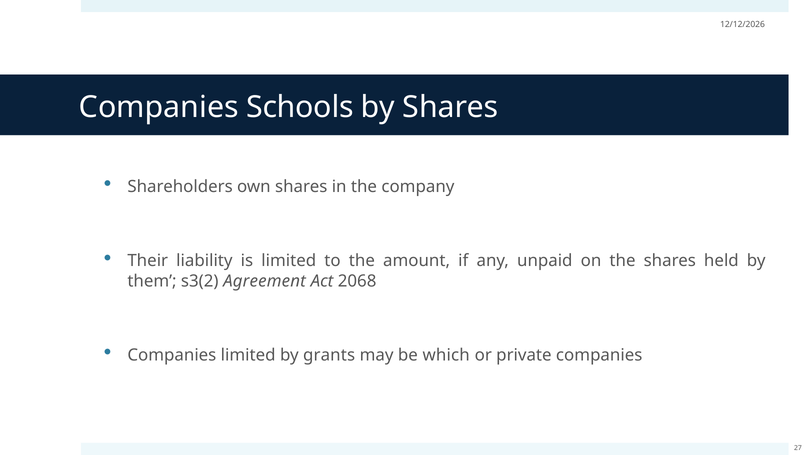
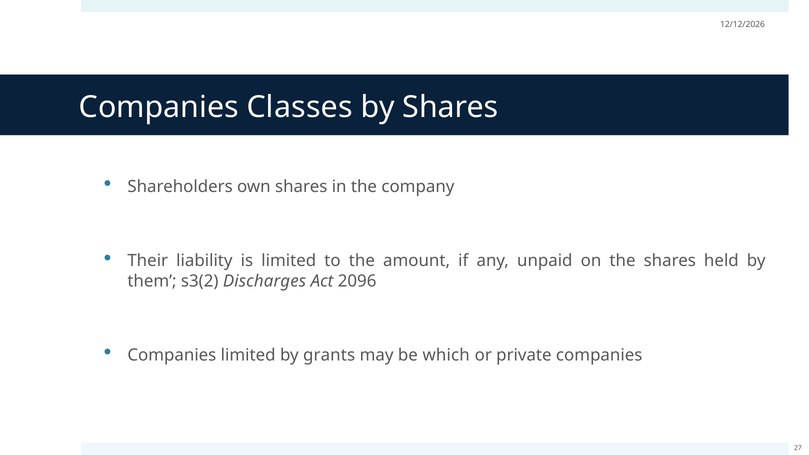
Schools: Schools -> Classes
Agreement: Agreement -> Discharges
2068: 2068 -> 2096
